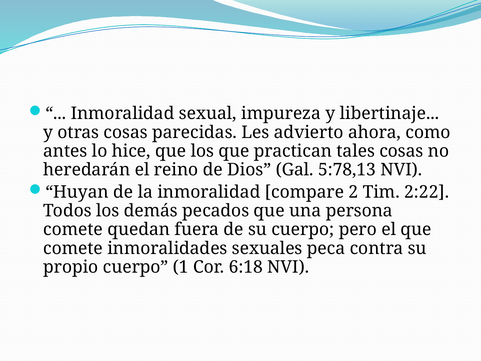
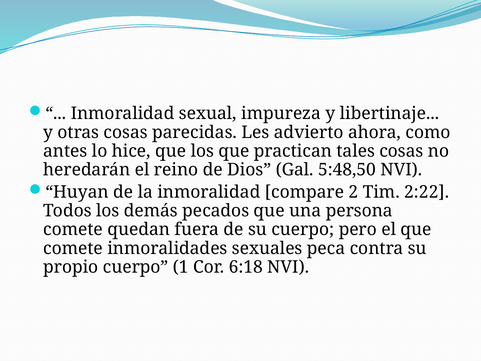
5:78,13: 5:78,13 -> 5:48,50
